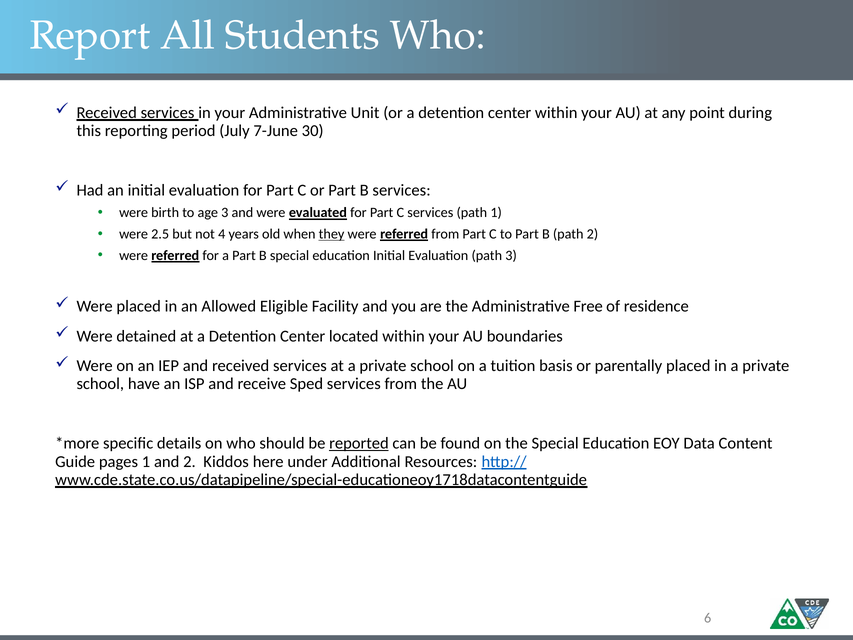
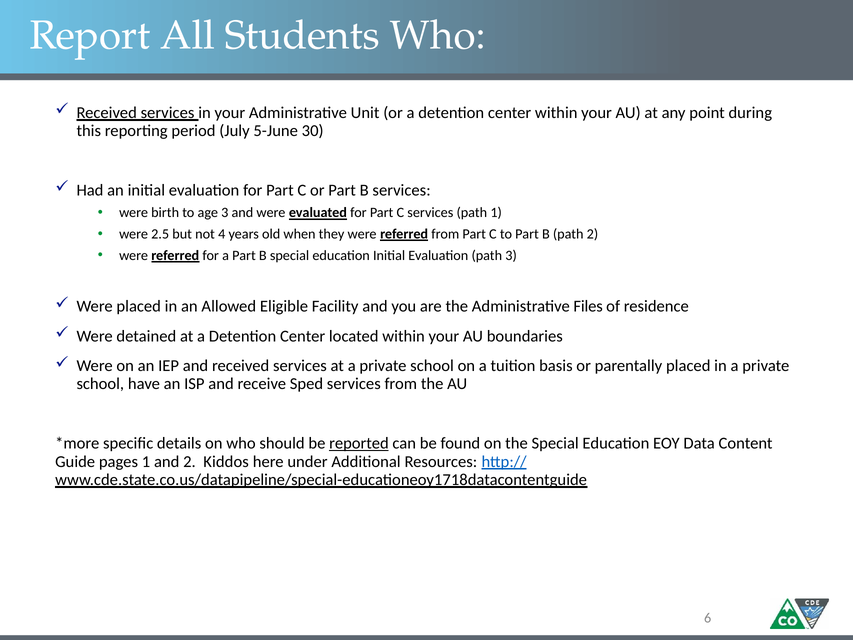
7-June: 7-June -> 5-June
they underline: present -> none
Free: Free -> Files
